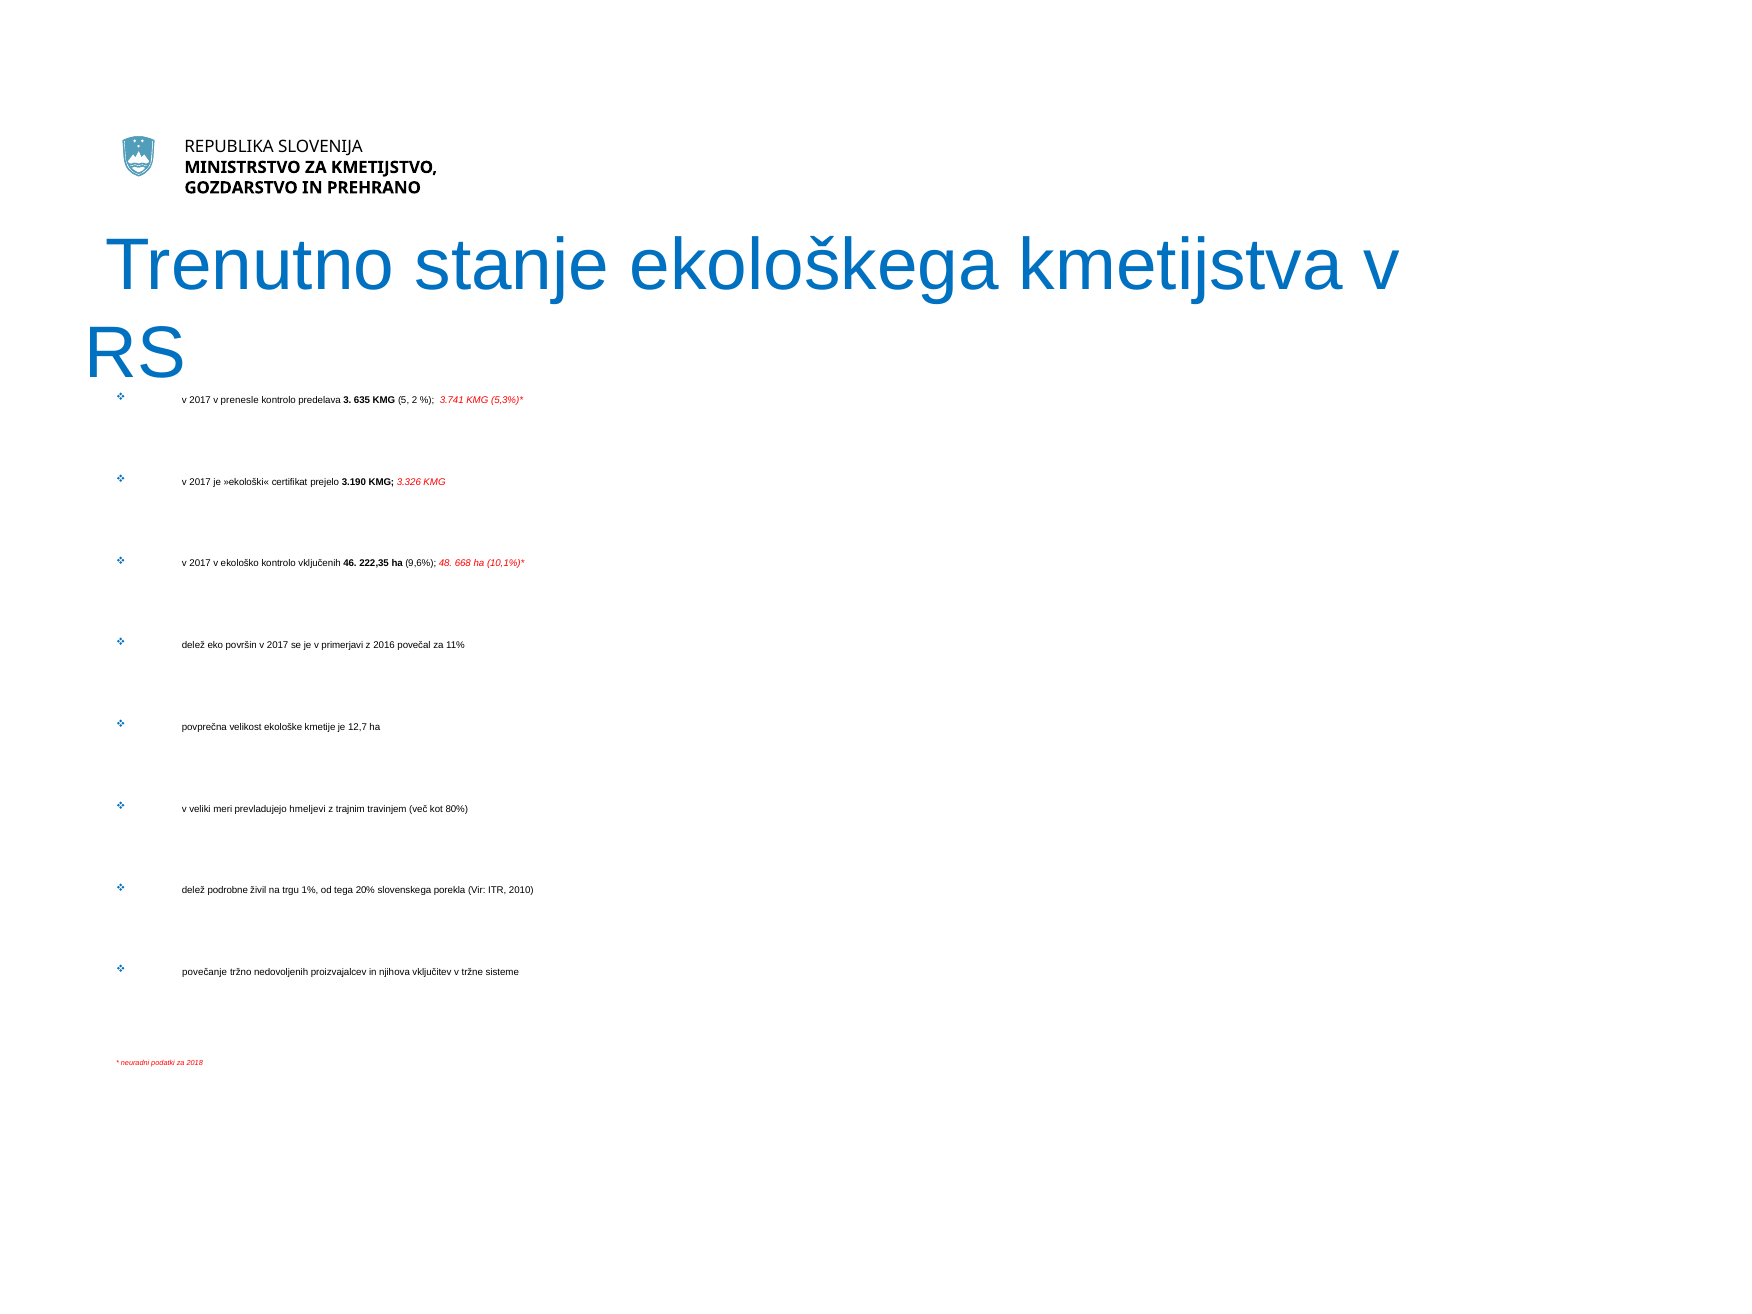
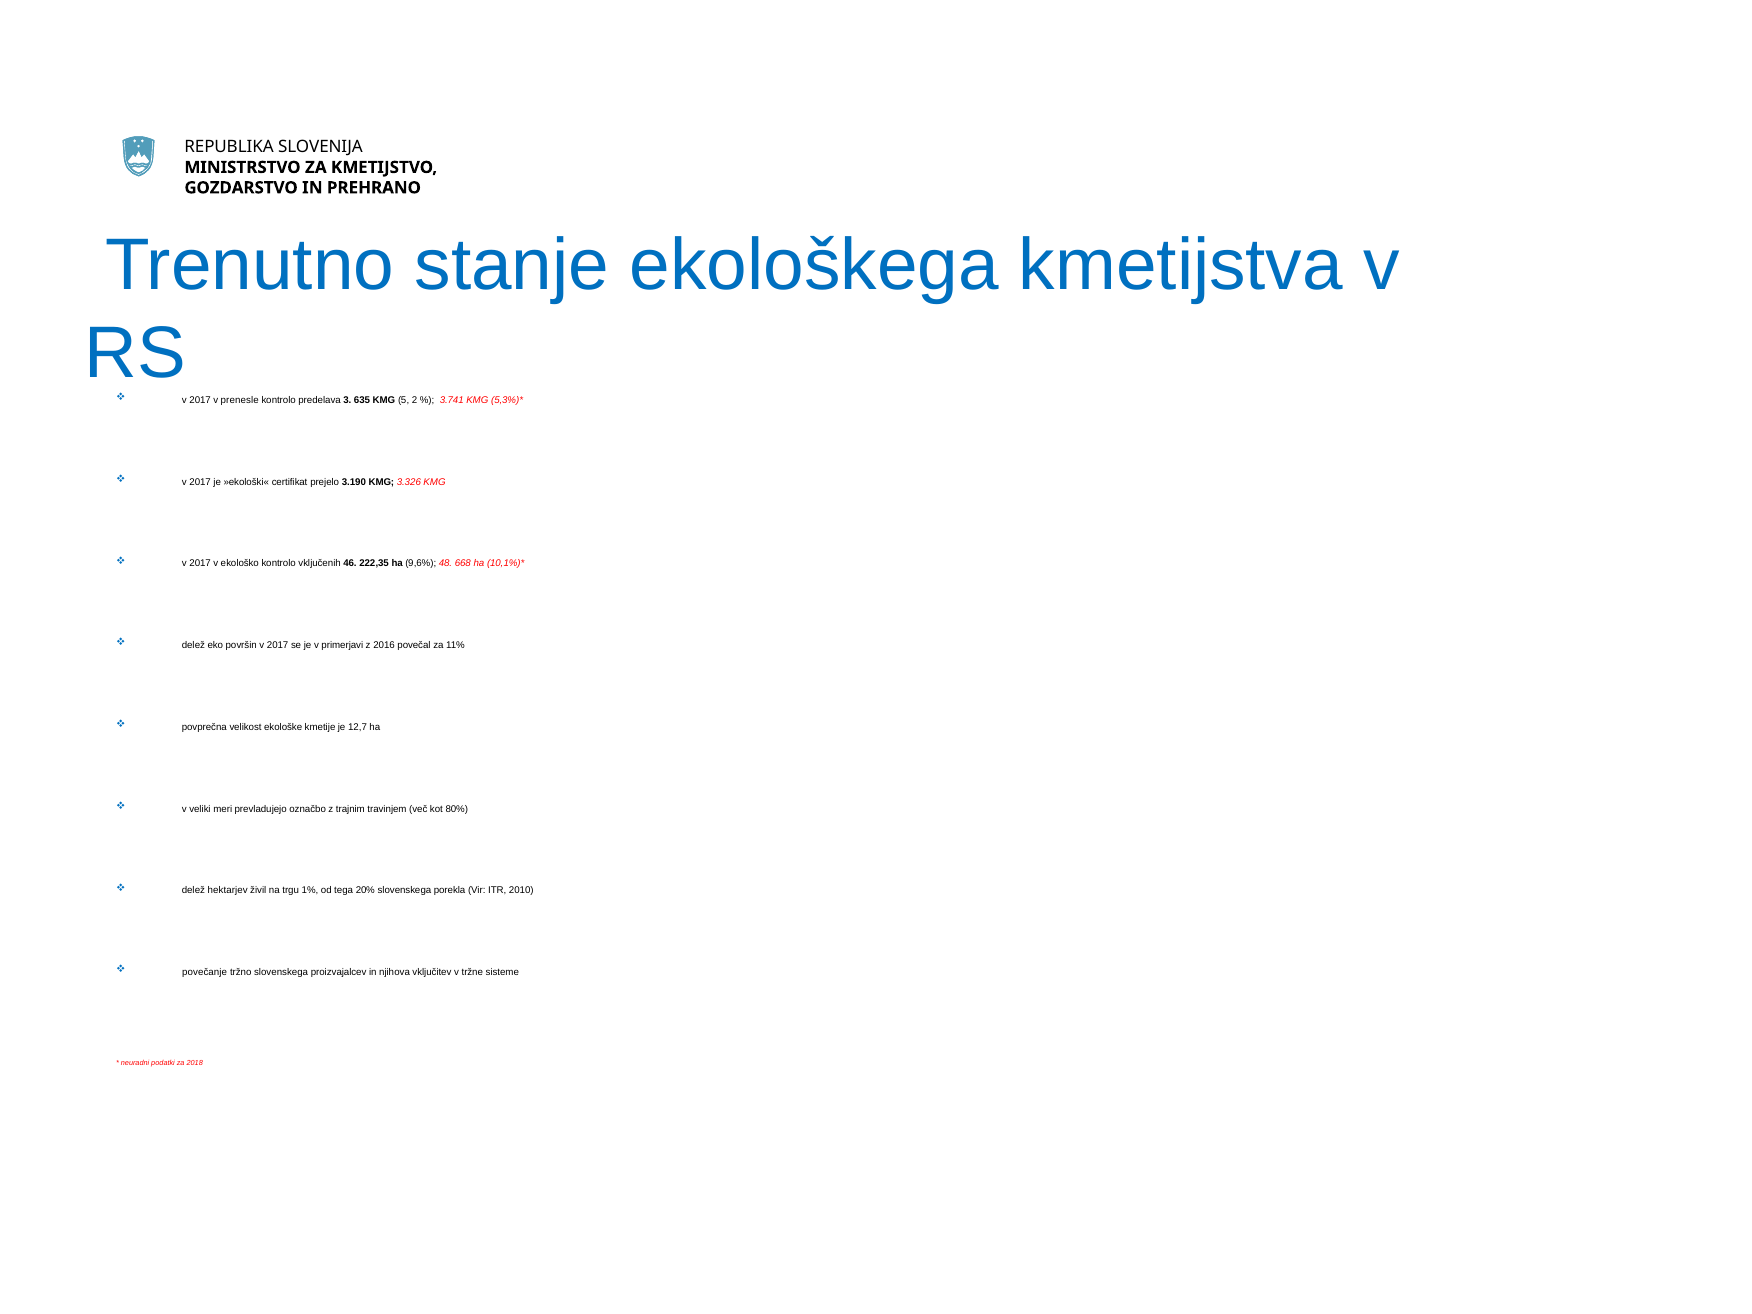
hmeljevi: hmeljevi -> označbo
podrobne: podrobne -> hektarjev
tržno nedovoljenih: nedovoljenih -> slovenskega
